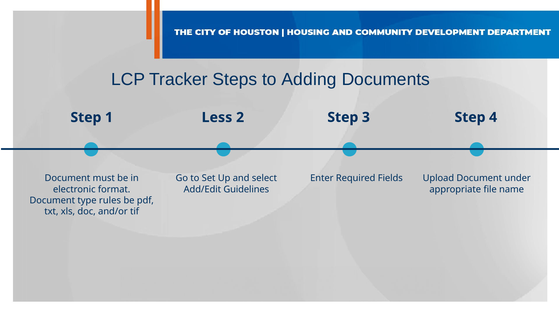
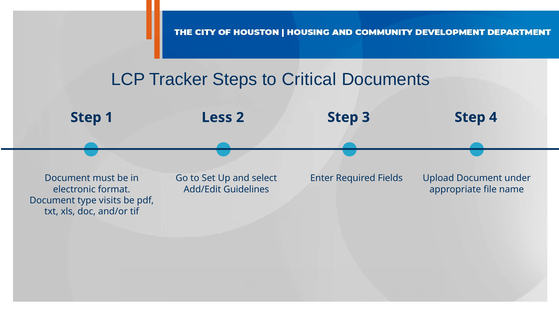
Adding: Adding -> Critical
rules: rules -> visits
